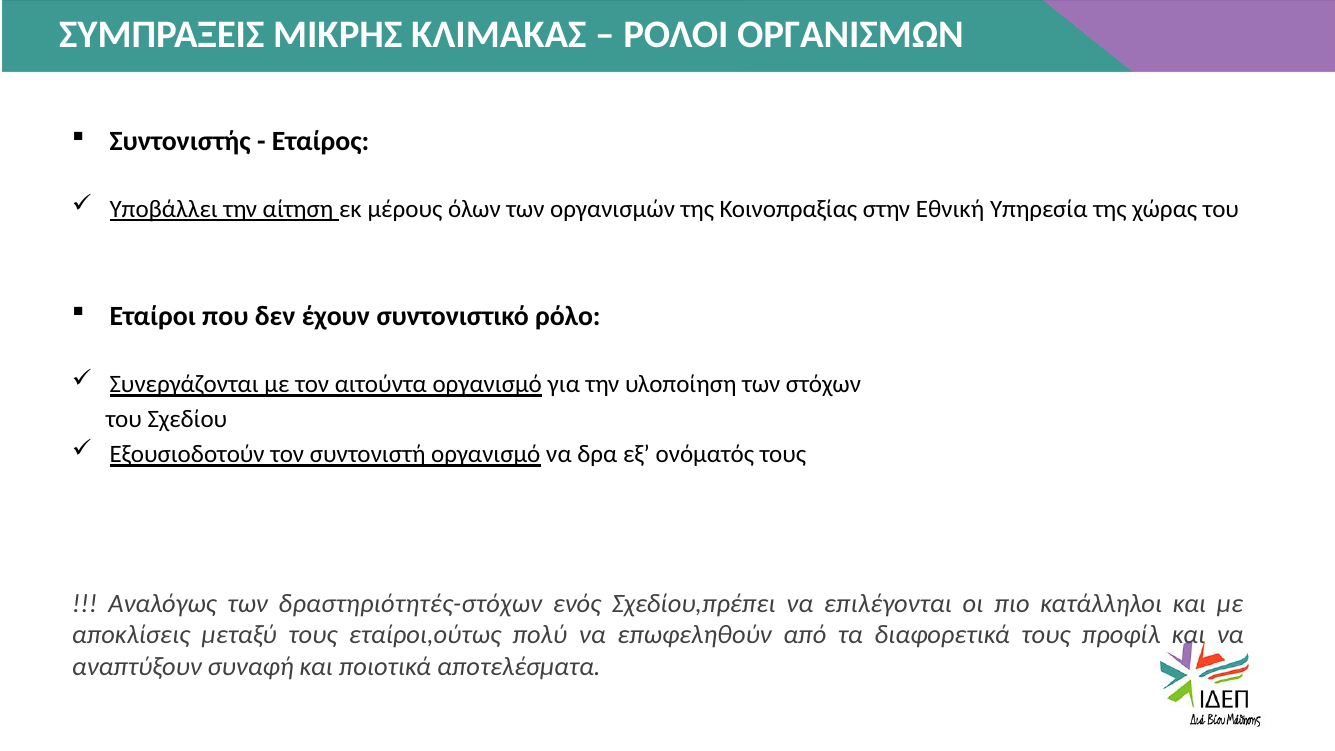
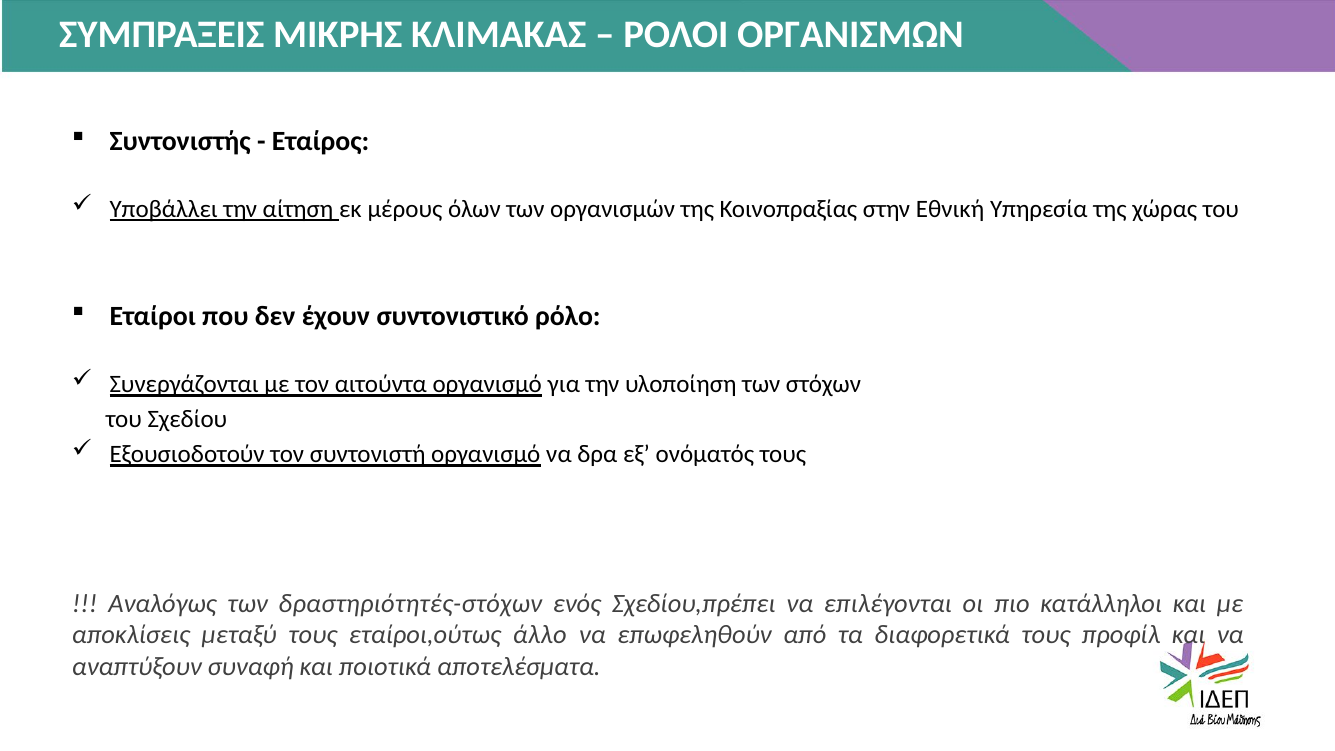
πολύ: πολύ -> άλλο
